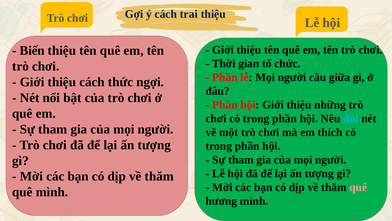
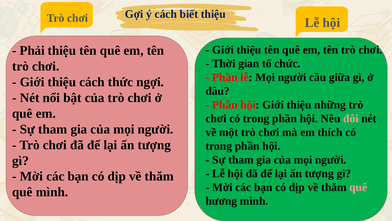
trai: trai -> biết
Biến: Biến -> Phải
đôi colour: light blue -> pink
